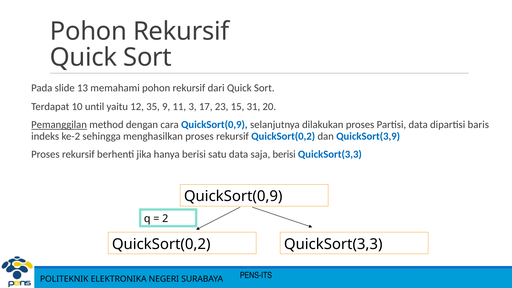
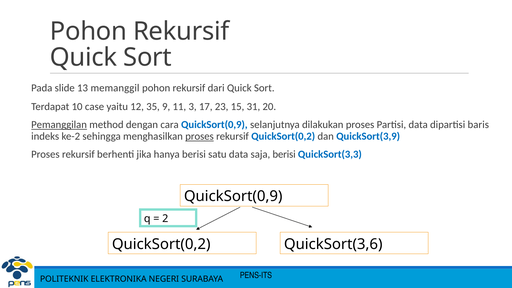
memahami: memahami -> memanggil
until: until -> case
proses at (199, 136) underline: none -> present
QuickSort(0,2 QuickSort(3,3: QuickSort(3,3 -> QuickSort(3,6
